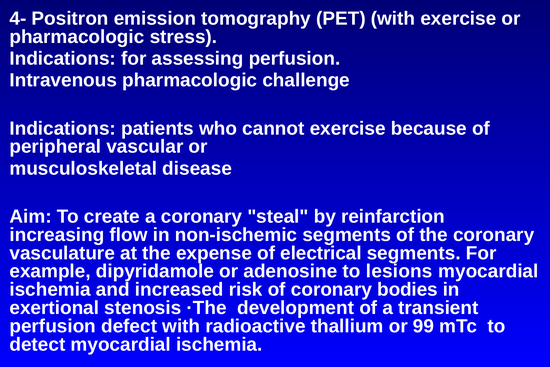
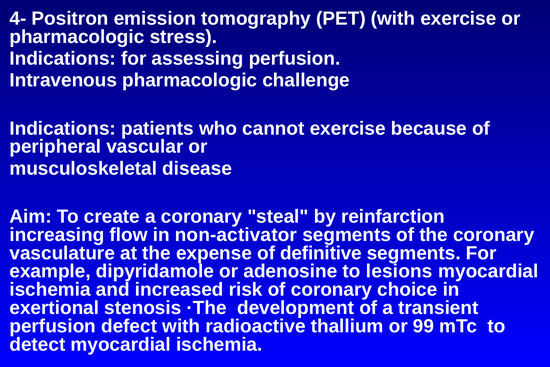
non-ischemic: non-ischemic -> non-activator
electrical: electrical -> definitive
bodies: bodies -> choice
